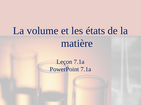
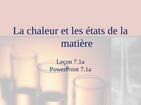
volume: volume -> chaleur
